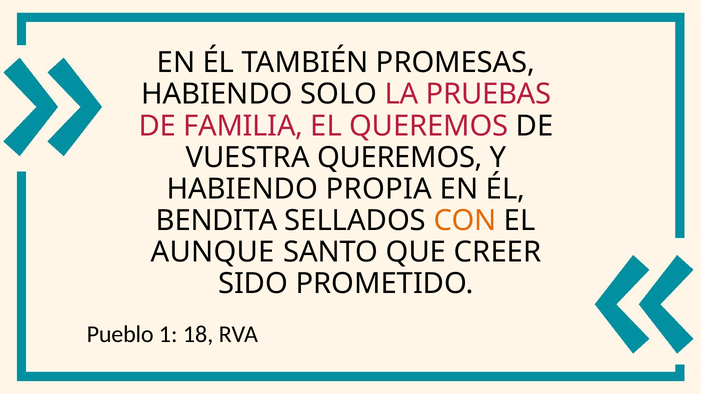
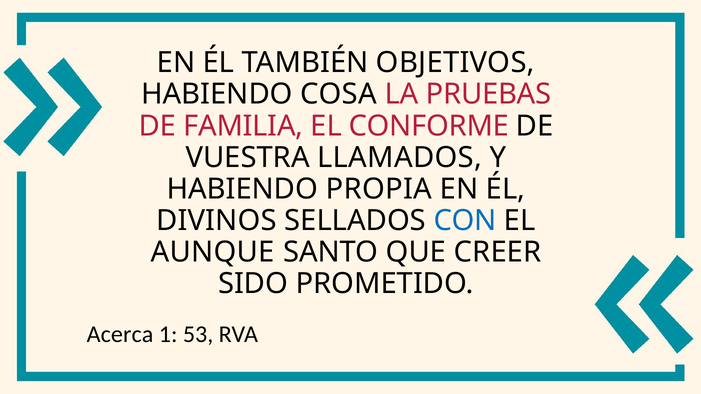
PROMESAS: PROMESAS -> OBJETIVOS
SOLO: SOLO -> COSA
EL QUEREMOS: QUEREMOS -> CONFORME
VUESTRA QUEREMOS: QUEREMOS -> LLAMADOS
BENDITA: BENDITA -> DIVINOS
CON colour: orange -> blue
Pueblo: Pueblo -> Acerca
18: 18 -> 53
